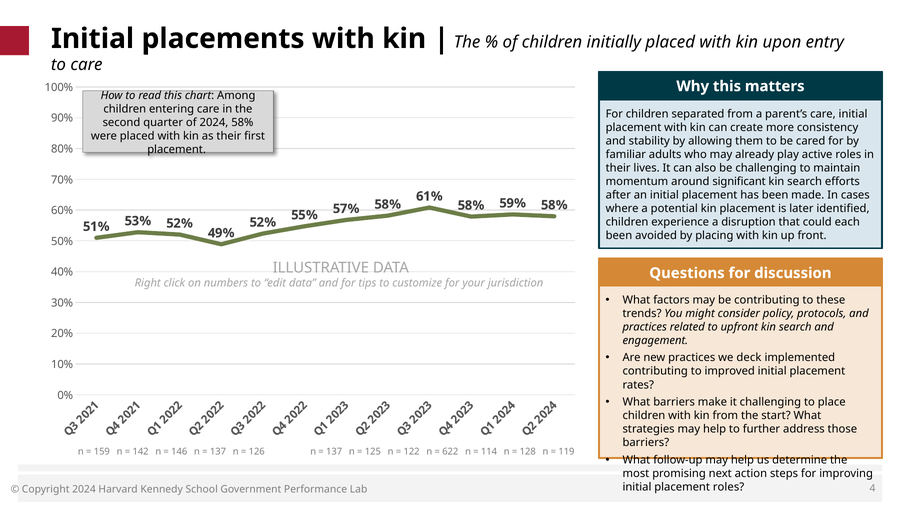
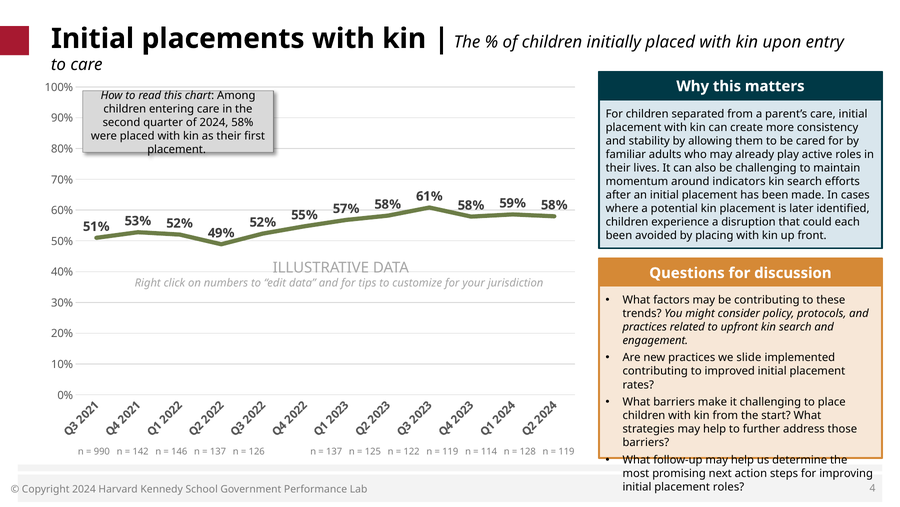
significant: significant -> indicators
deck: deck -> slide
159: 159 -> 990
622 at (450, 451): 622 -> 119
